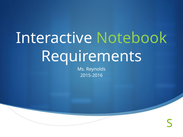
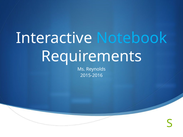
Notebook colour: light green -> light blue
